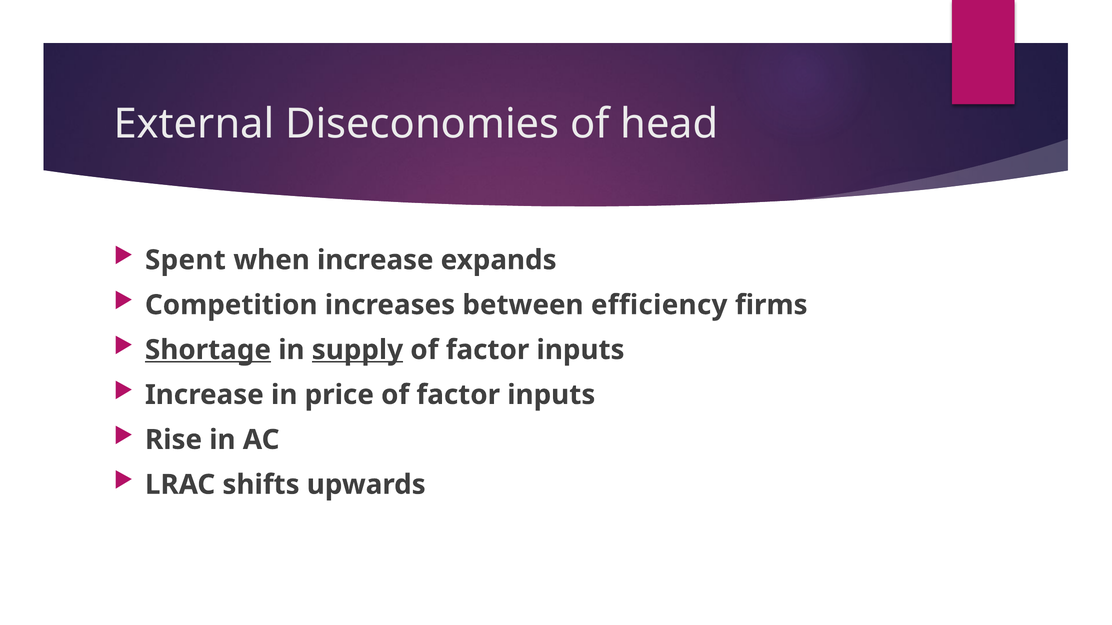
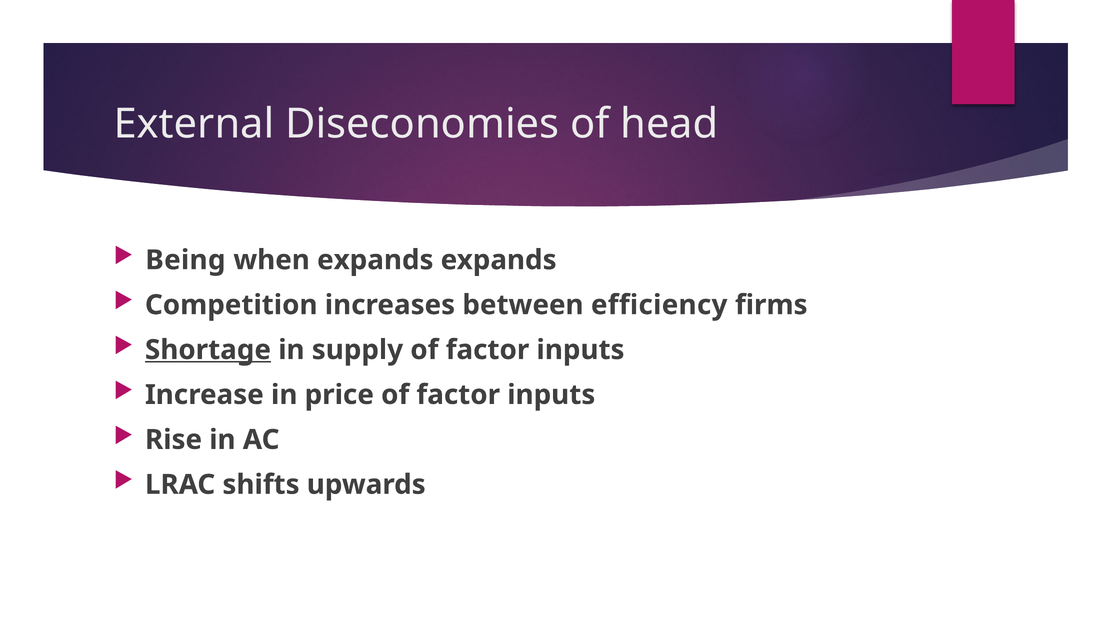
Spent: Spent -> Being
when increase: increase -> expands
supply underline: present -> none
